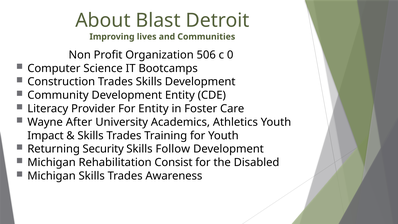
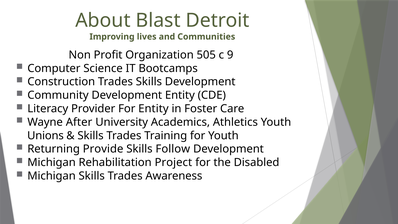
506: 506 -> 505
0: 0 -> 9
Impact: Impact -> Unions
Security: Security -> Provide
Consist: Consist -> Project
